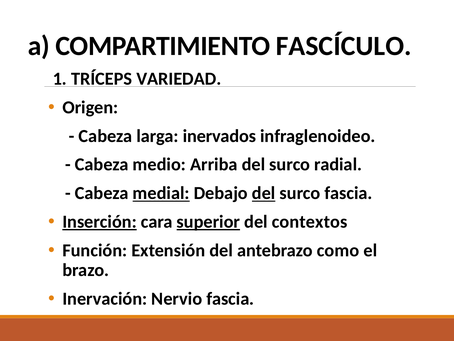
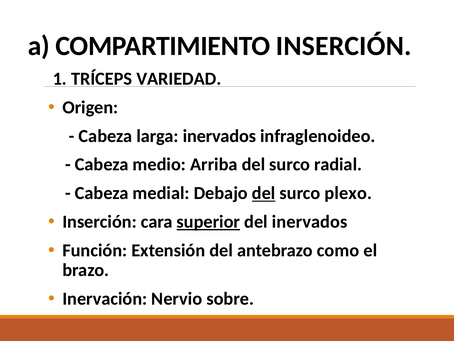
COMPARTIMIENTO FASCÍCULO: FASCÍCULO -> INSERCIÓN
medial underline: present -> none
surco fascia: fascia -> plexo
Inserción at (100, 222) underline: present -> none
del contextos: contextos -> inervados
Nervio fascia: fascia -> sobre
